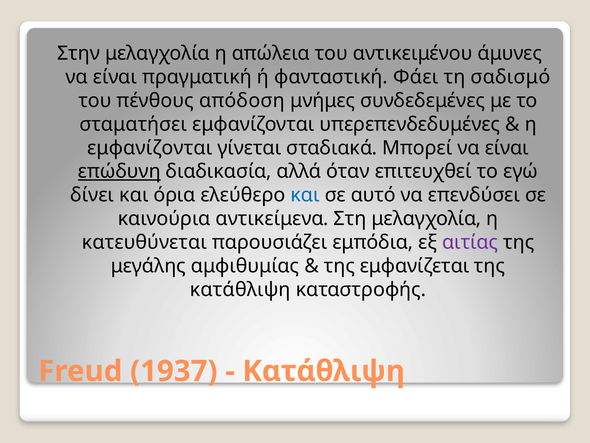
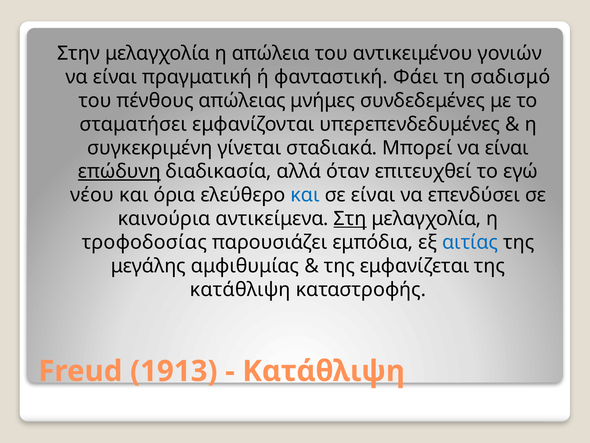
άμυνες: άμυνες -> γονιών
απόδοση: απόδοση -> απώλειας
εμφανίζονται at (150, 148): εμφανίζονται -> συγκεκριμένη
δίνει: δίνει -> νέου
σε αυτό: αυτό -> είναι
Στη underline: none -> present
κατευθύνεται: κατευθύνεται -> τροφοδοσίας
αιτίας colour: purple -> blue
1937: 1937 -> 1913
